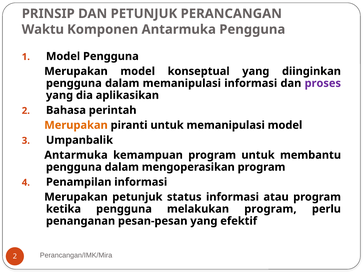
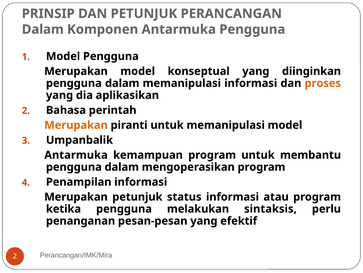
Waktu at (43, 29): Waktu -> Dalam
proses colour: purple -> orange
melakukan program: program -> sintaksis
